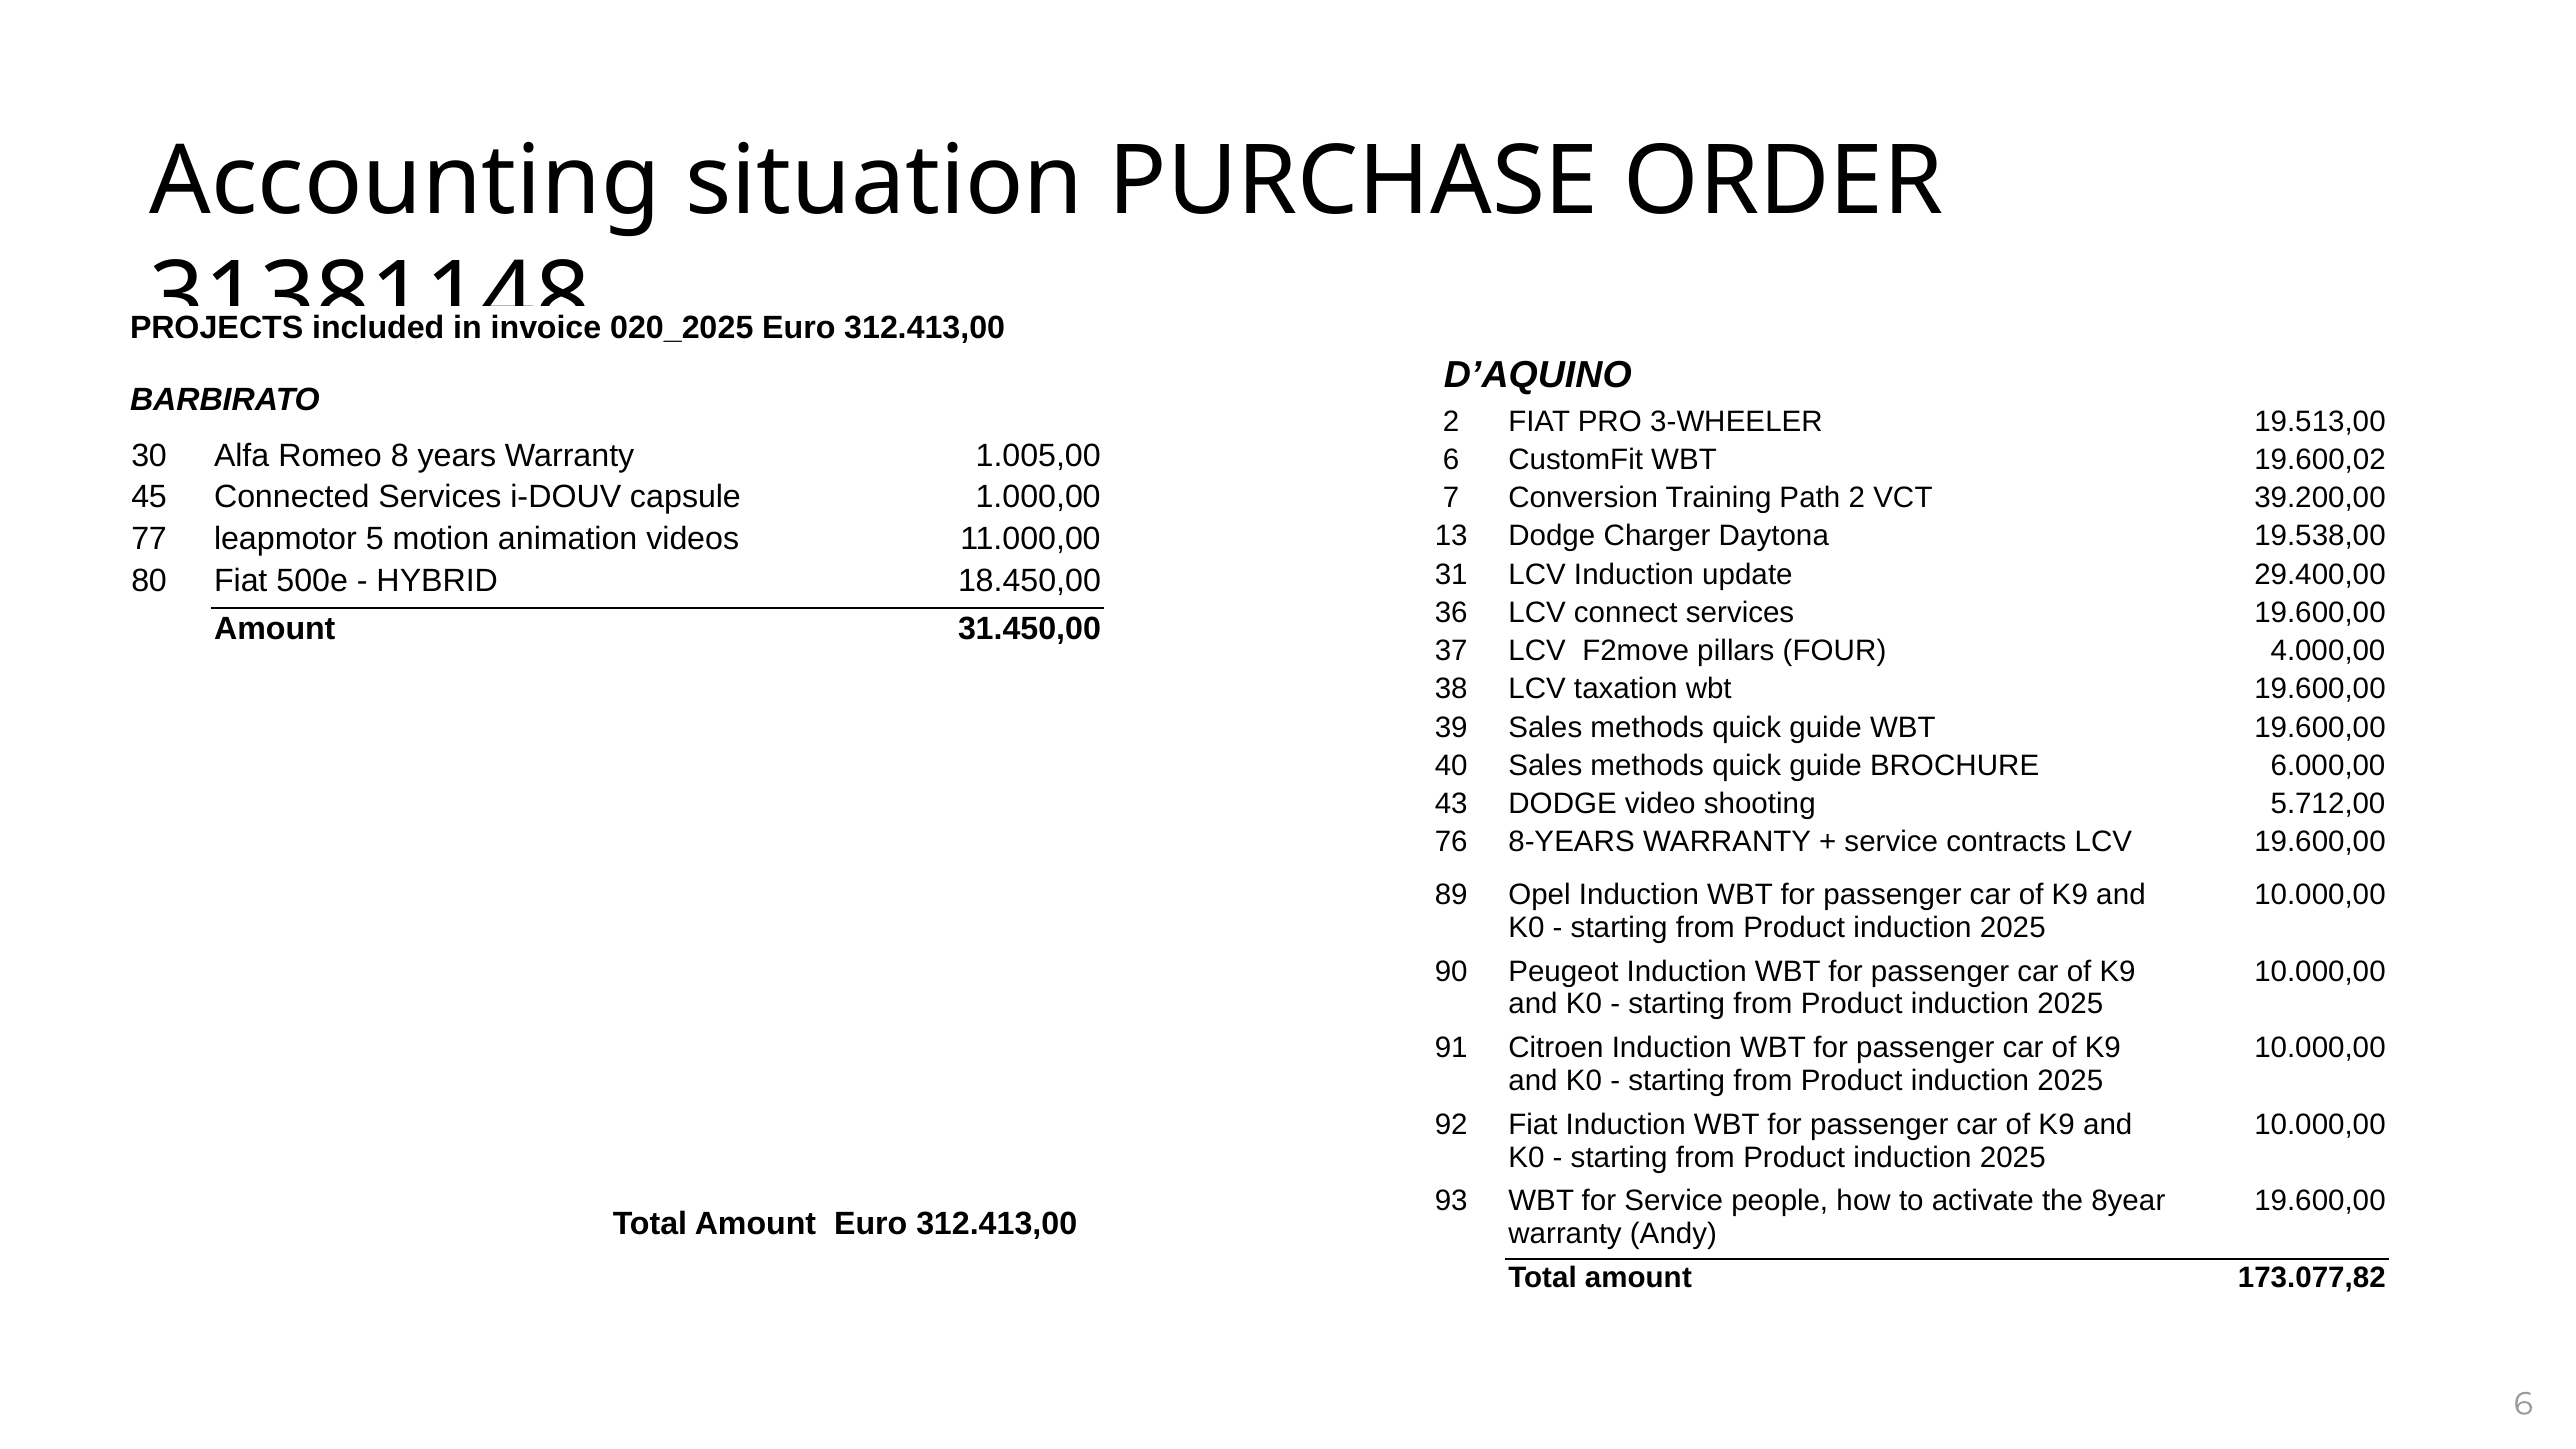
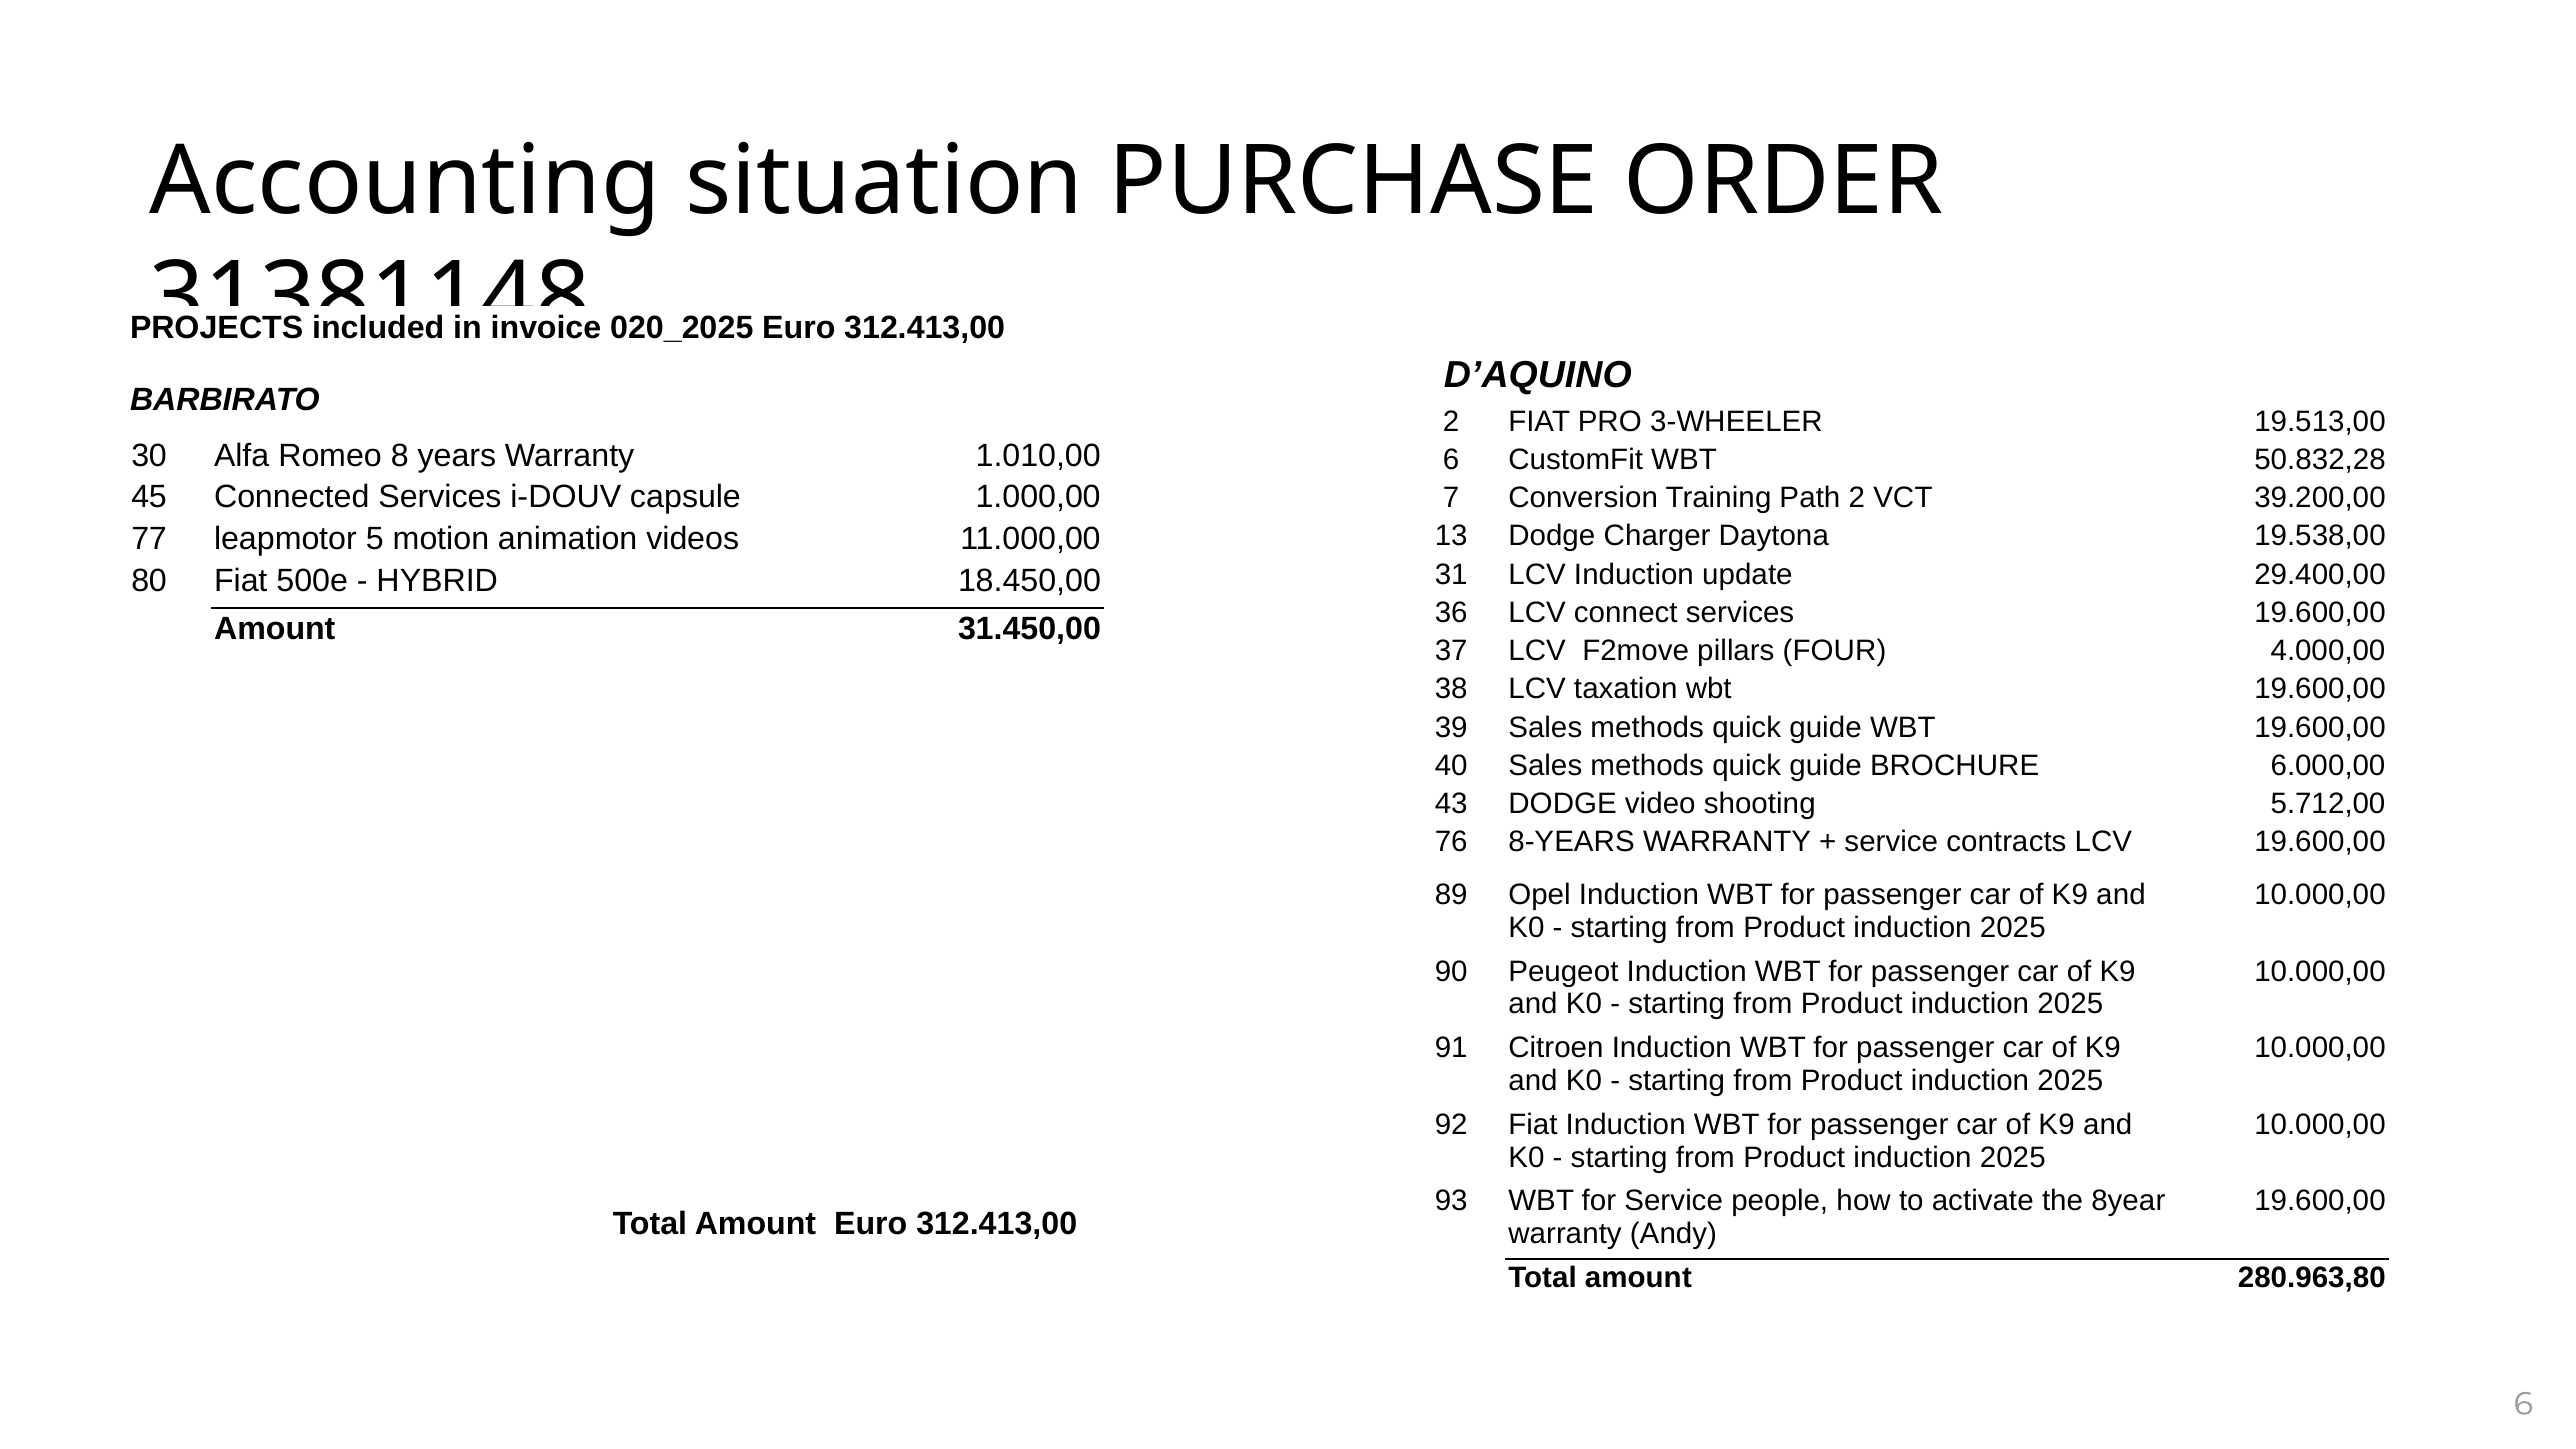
1.005,00: 1.005,00 -> 1.010,00
19.600,02: 19.600,02 -> 50.832,28
173.077,82: 173.077,82 -> 280.963,80
